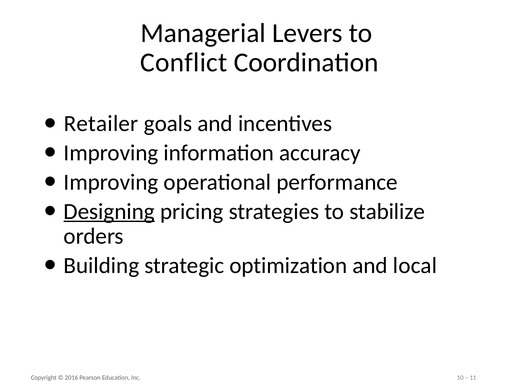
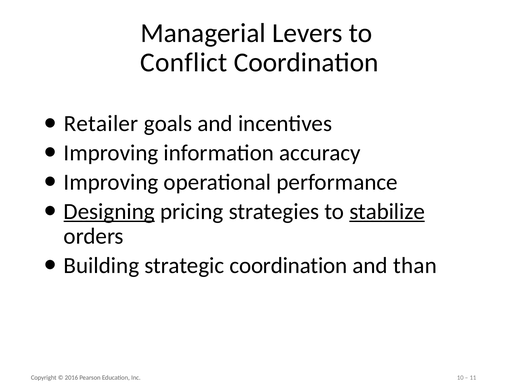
stabilize underline: none -> present
strategic optimization: optimization -> coordination
local: local -> than
